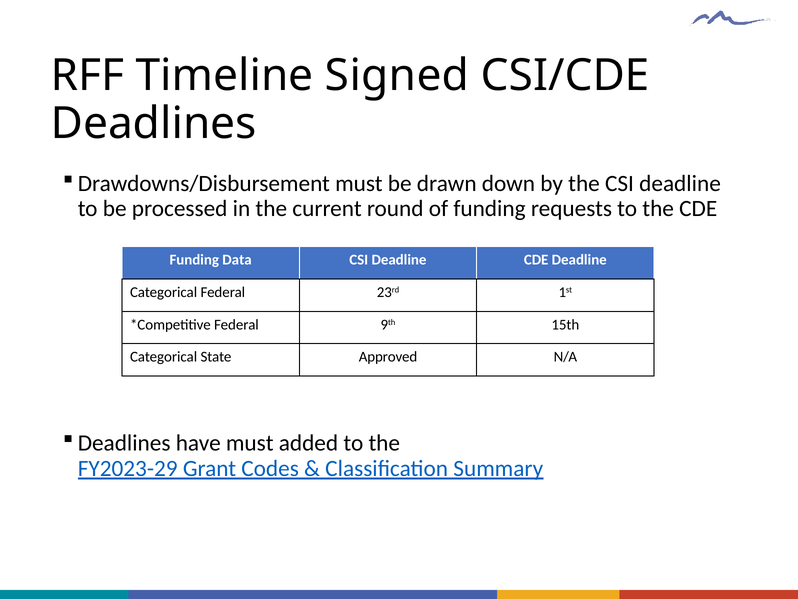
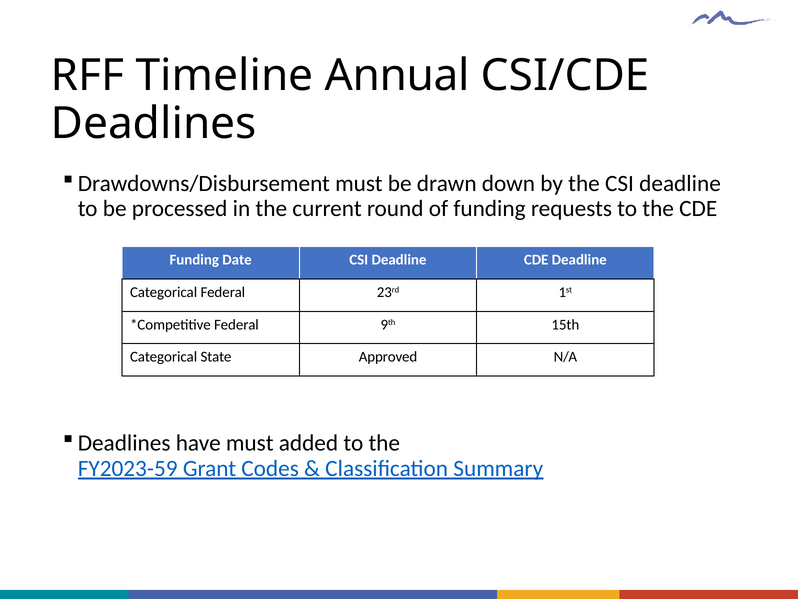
Signed: Signed -> Annual
Data: Data -> Date
FY2023-29: FY2023-29 -> FY2023-59
